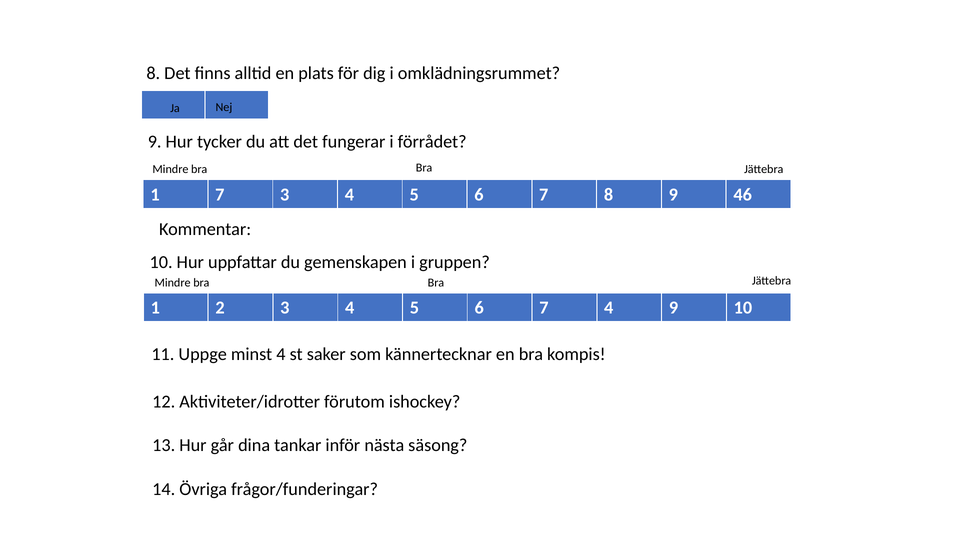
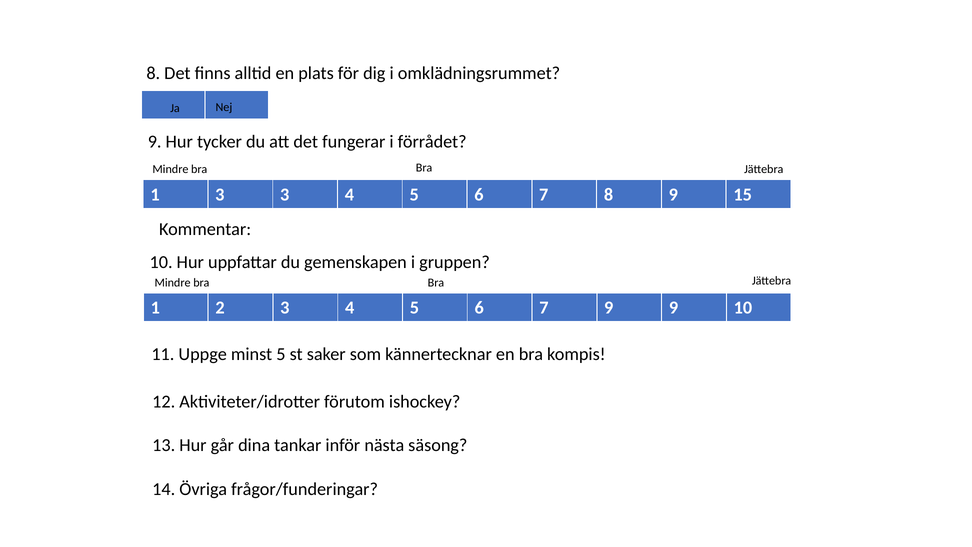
1 7: 7 -> 3
46: 46 -> 15
7 4: 4 -> 9
minst 4: 4 -> 5
